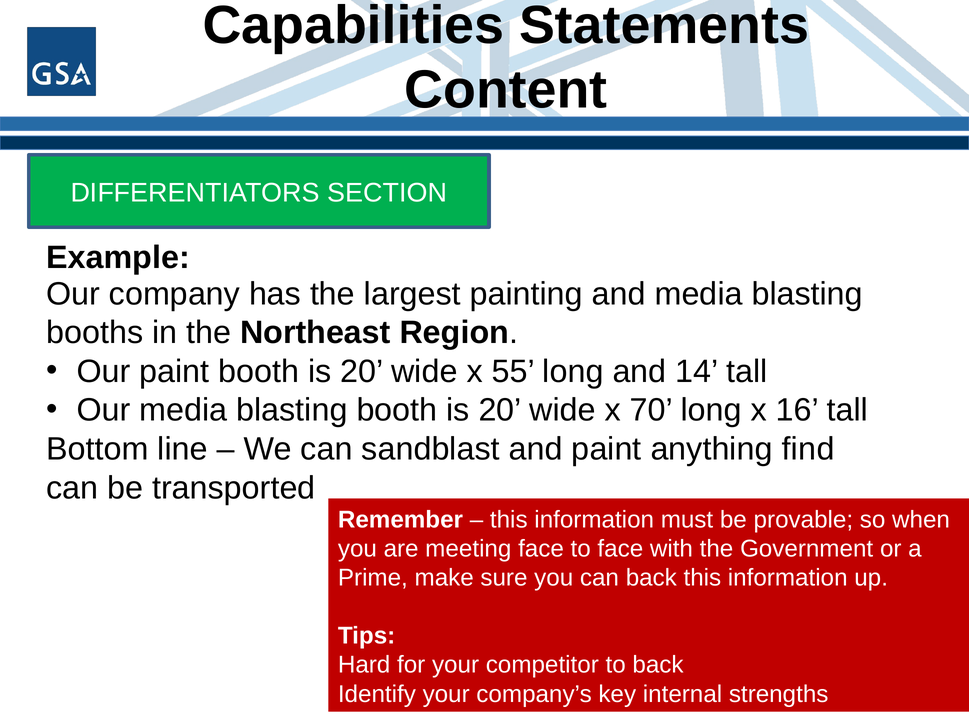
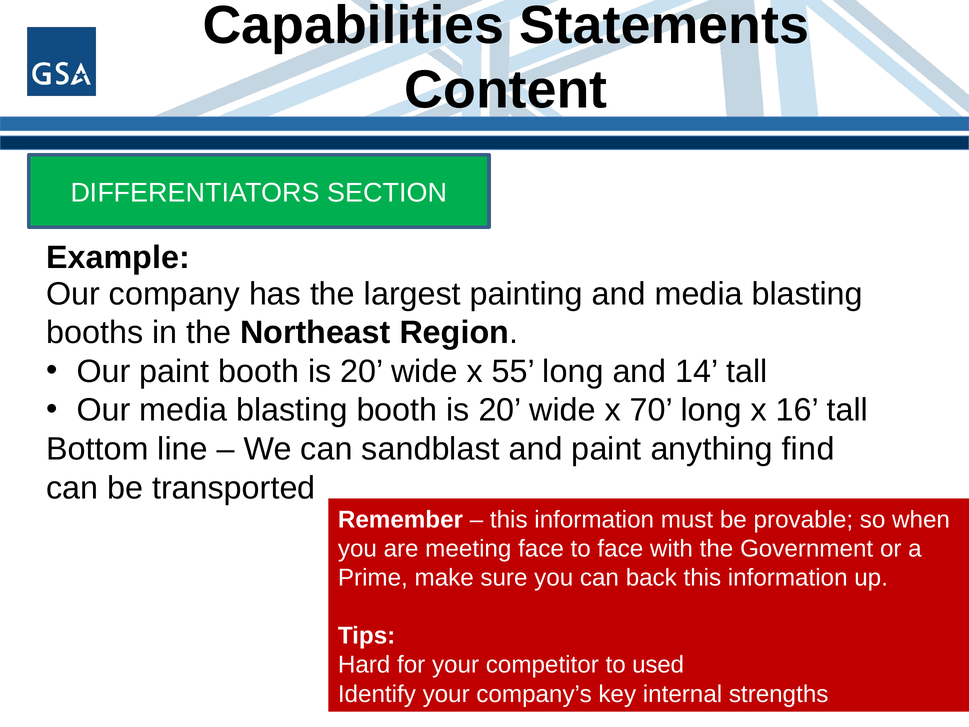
to back: back -> used
